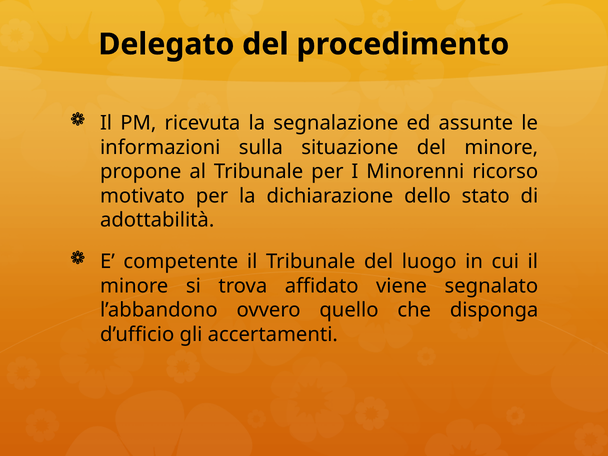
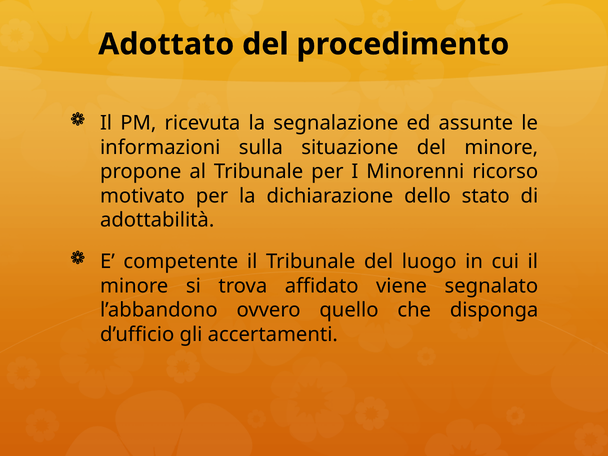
Delegato: Delegato -> Adottato
